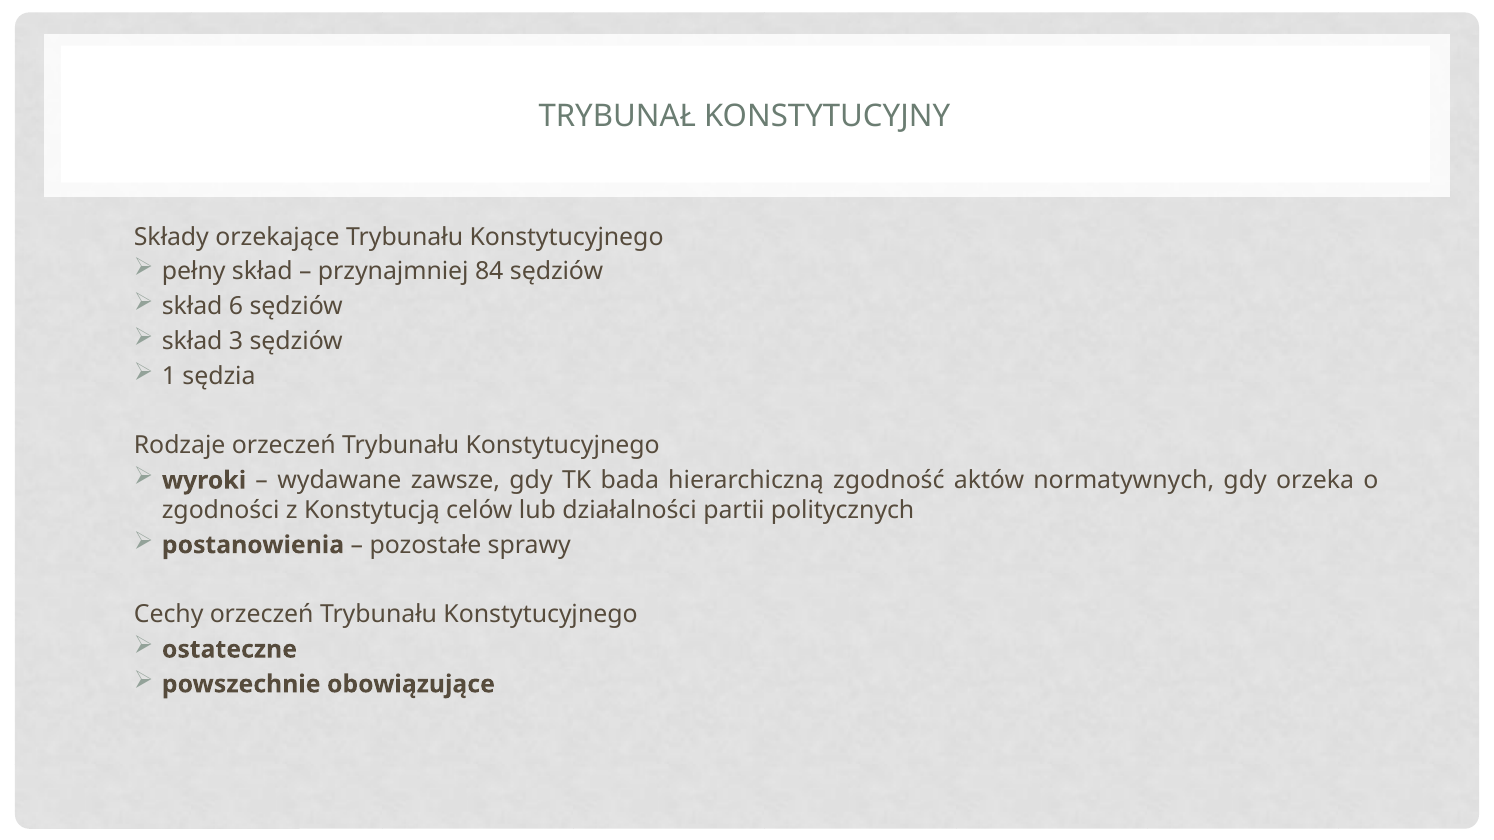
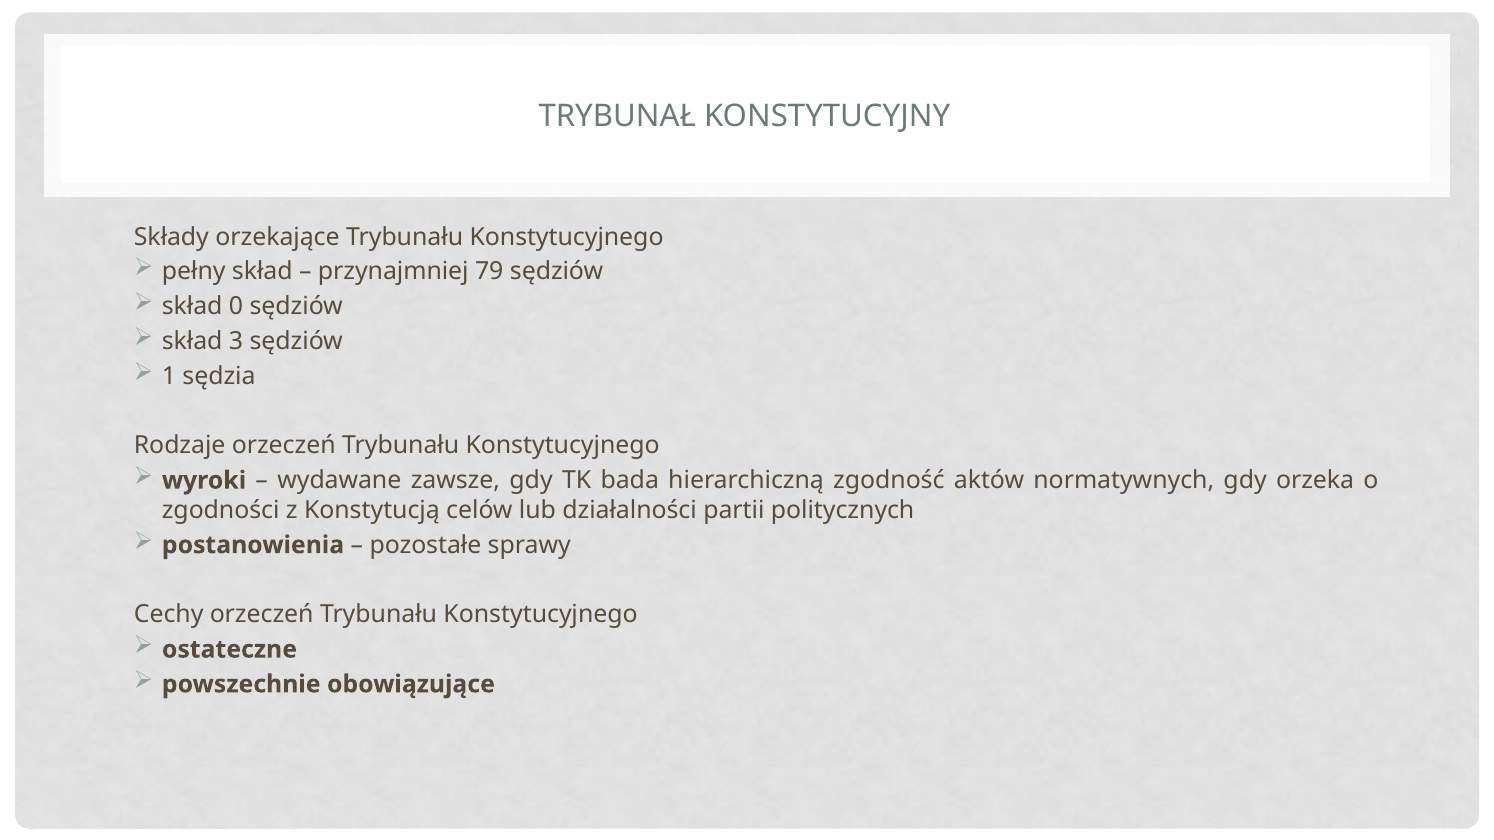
84: 84 -> 79
6: 6 -> 0
